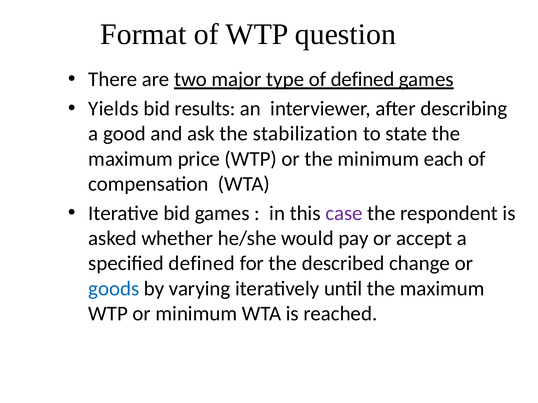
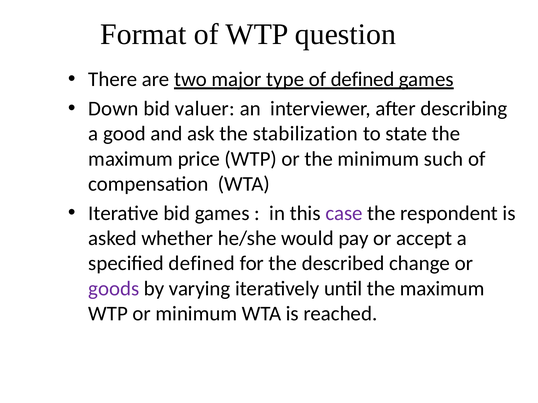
Yields: Yields -> Down
results: results -> valuer
each: each -> such
goods colour: blue -> purple
